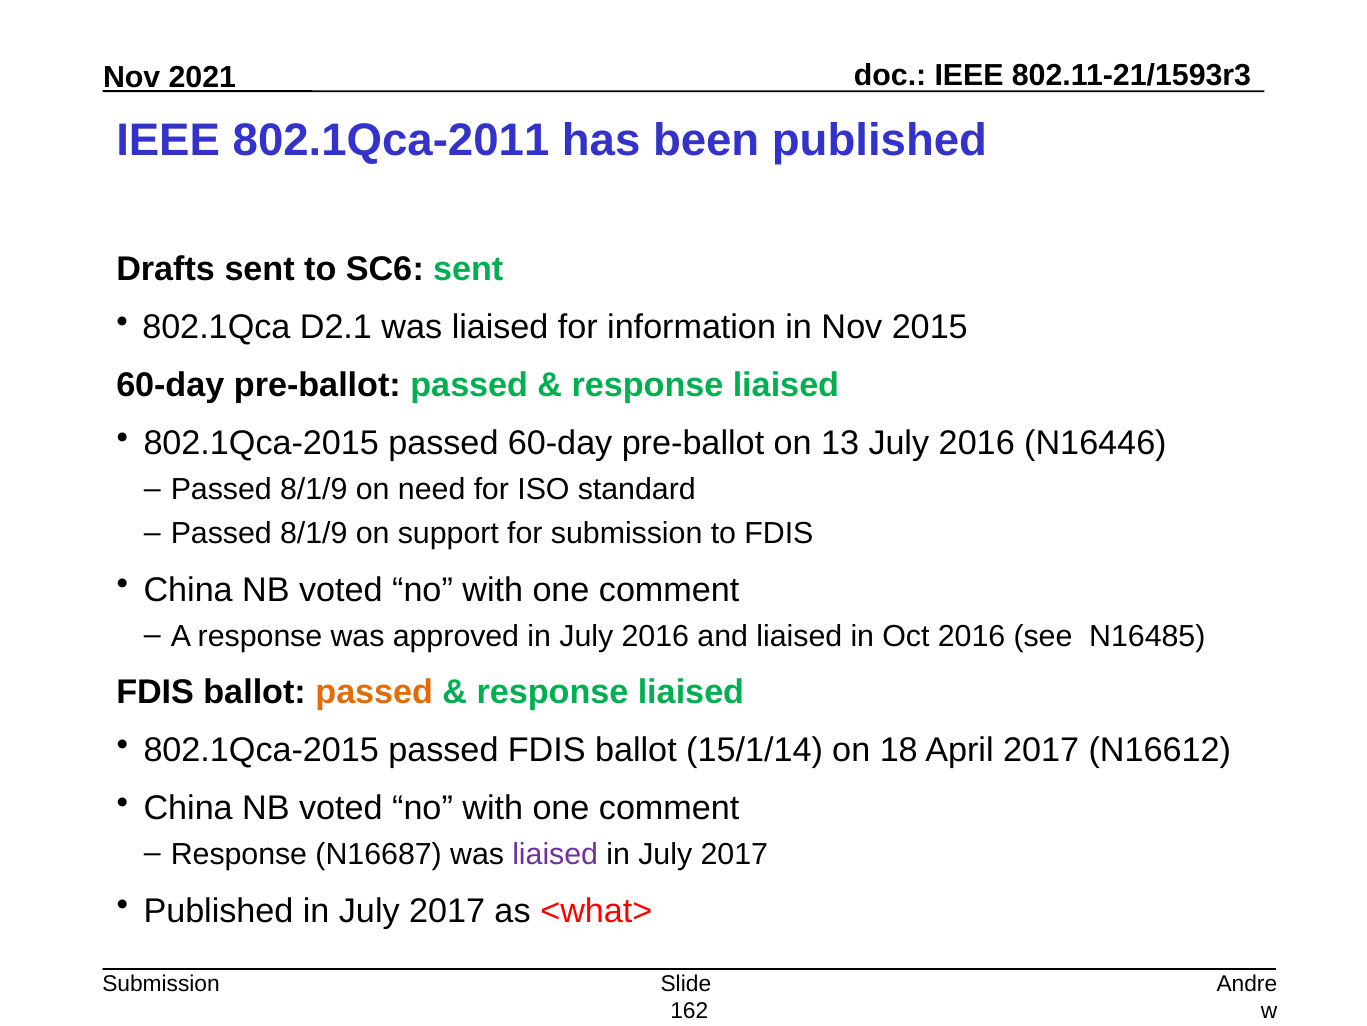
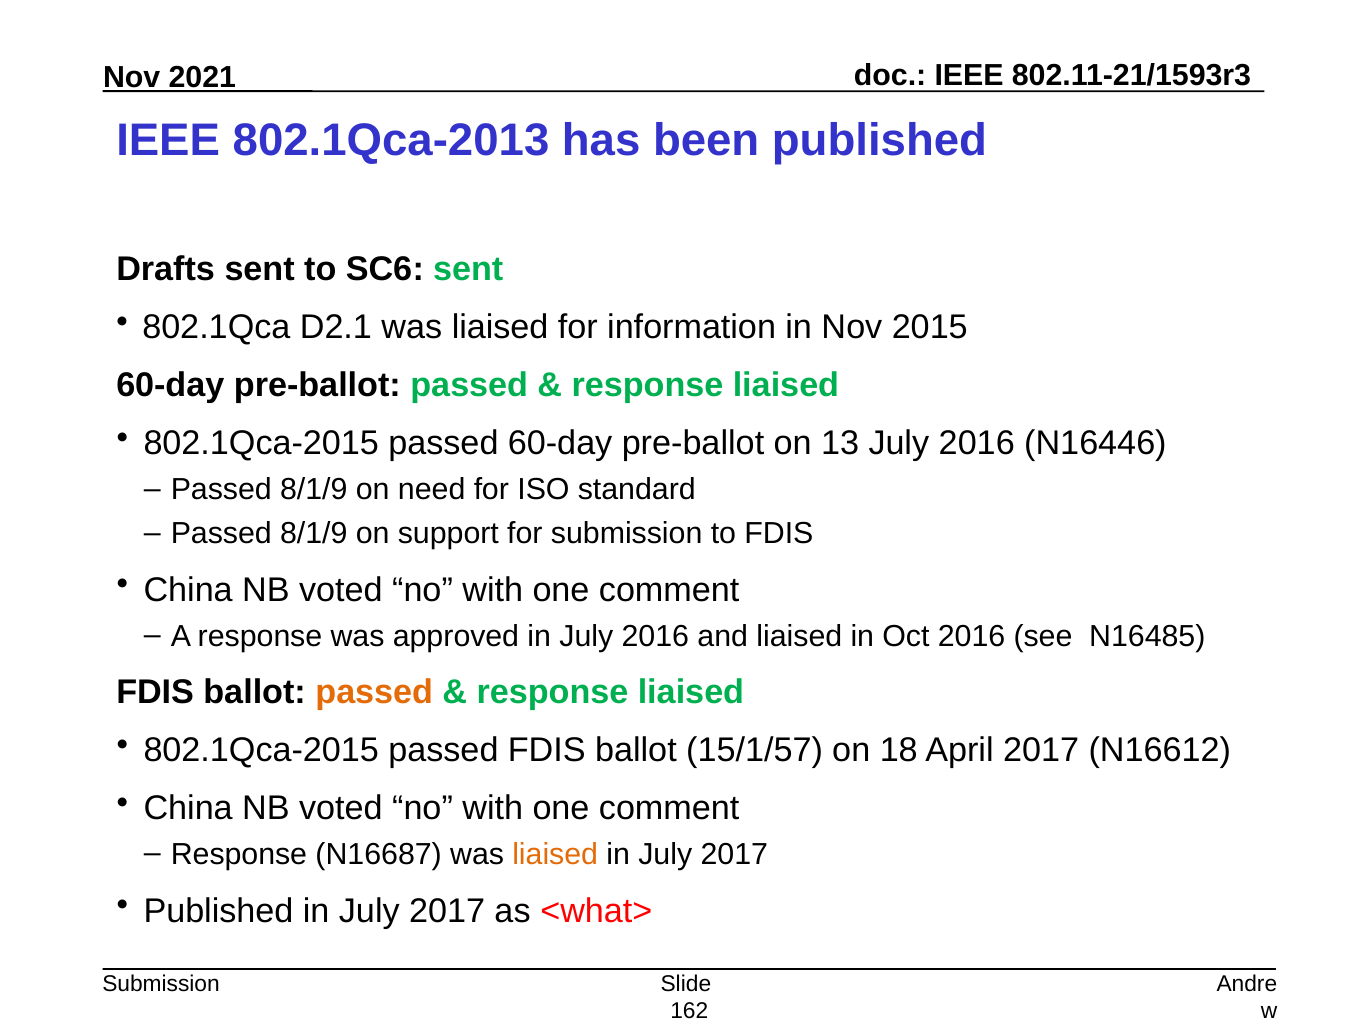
802.1Qca-2011: 802.1Qca-2011 -> 802.1Qca-2013
15/1/14: 15/1/14 -> 15/1/57
liaised at (555, 854) colour: purple -> orange
